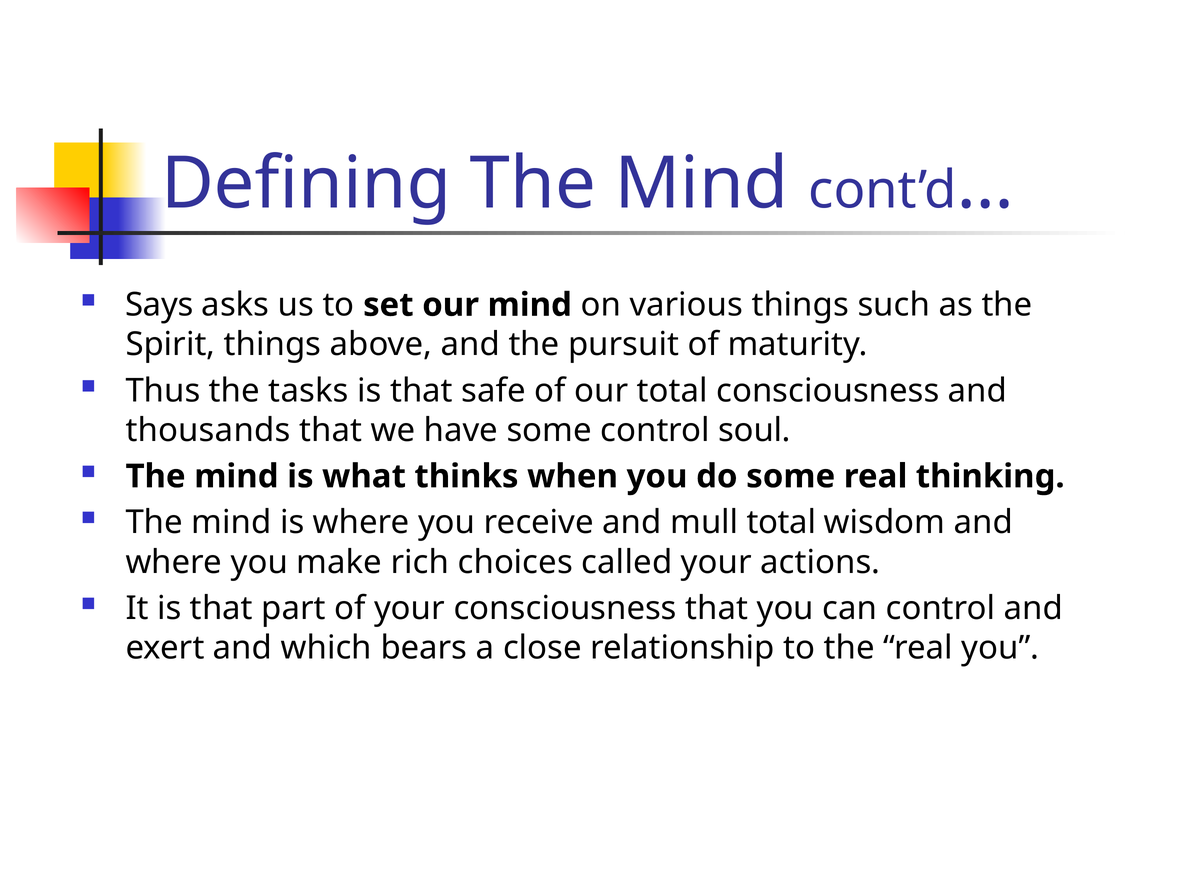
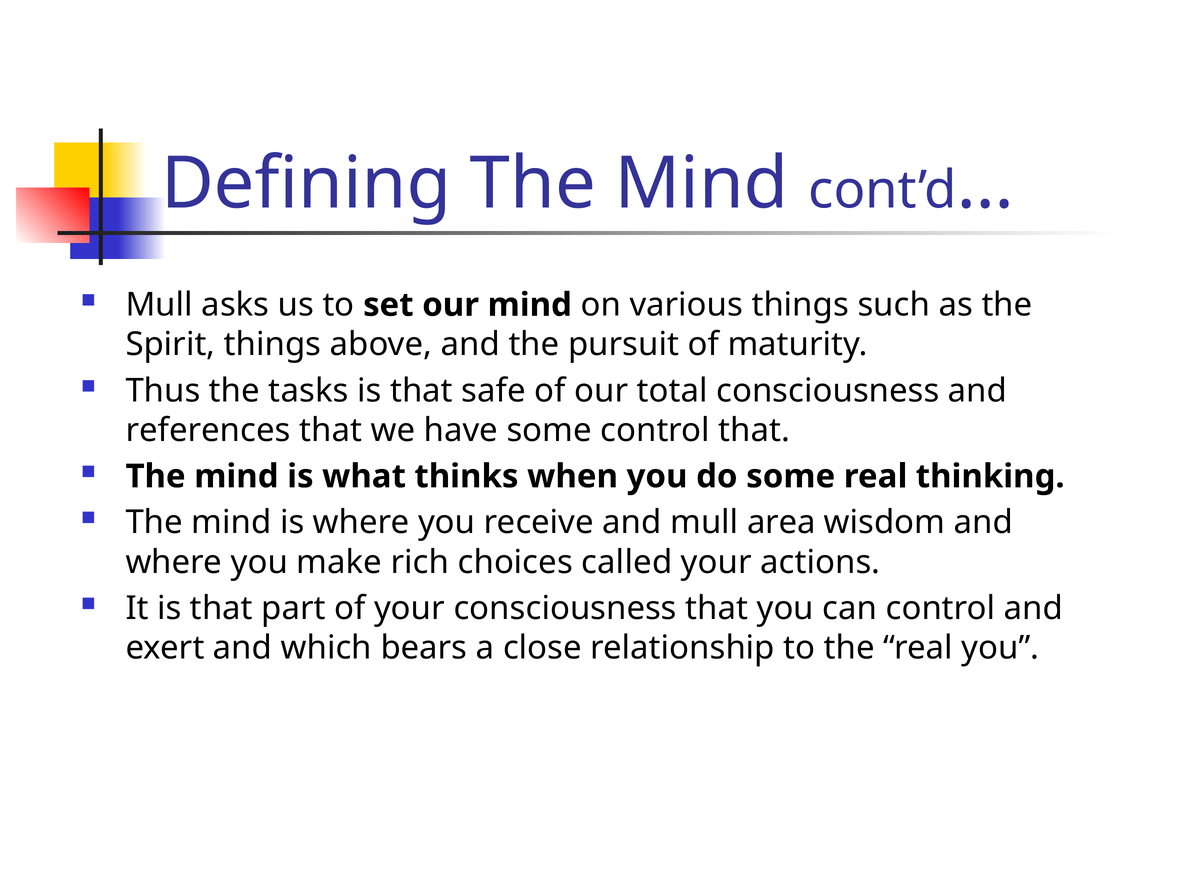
Says at (159, 305): Says -> Mull
thousands: thousands -> references
control soul: soul -> that
mull total: total -> area
